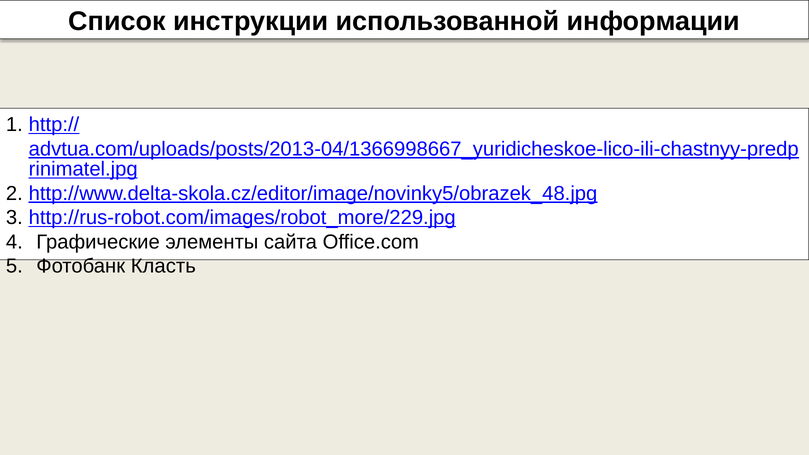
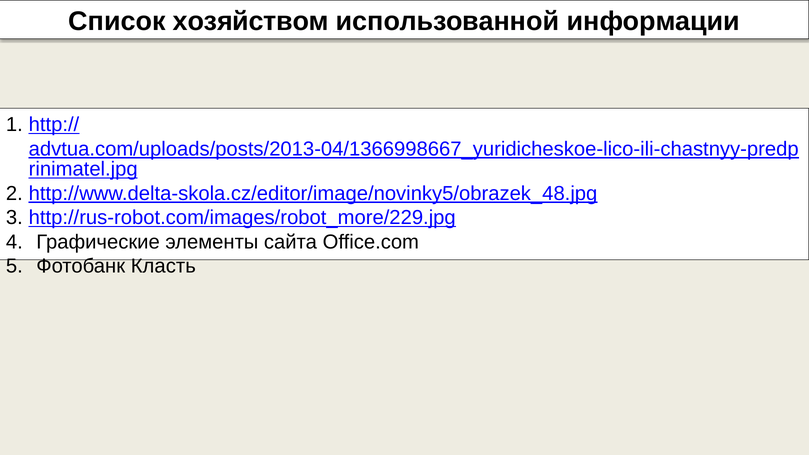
инструкции: инструкции -> хозяйством
